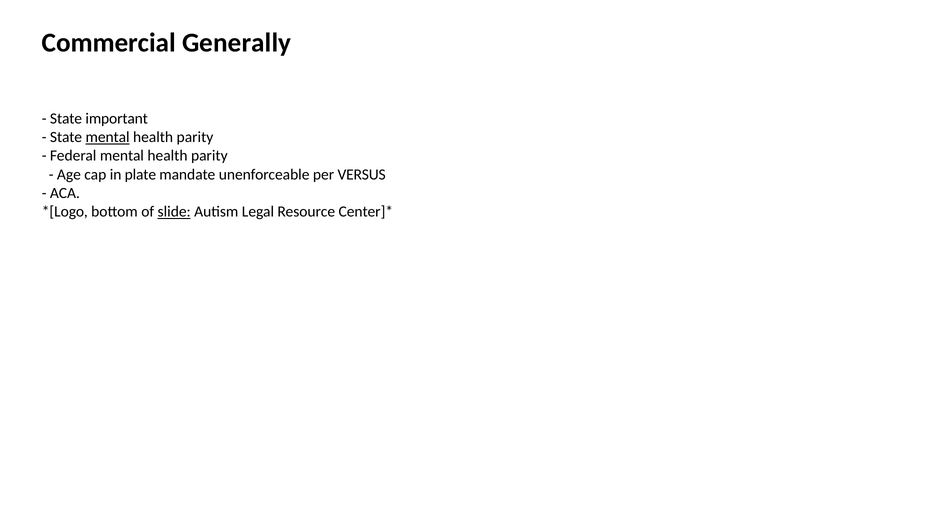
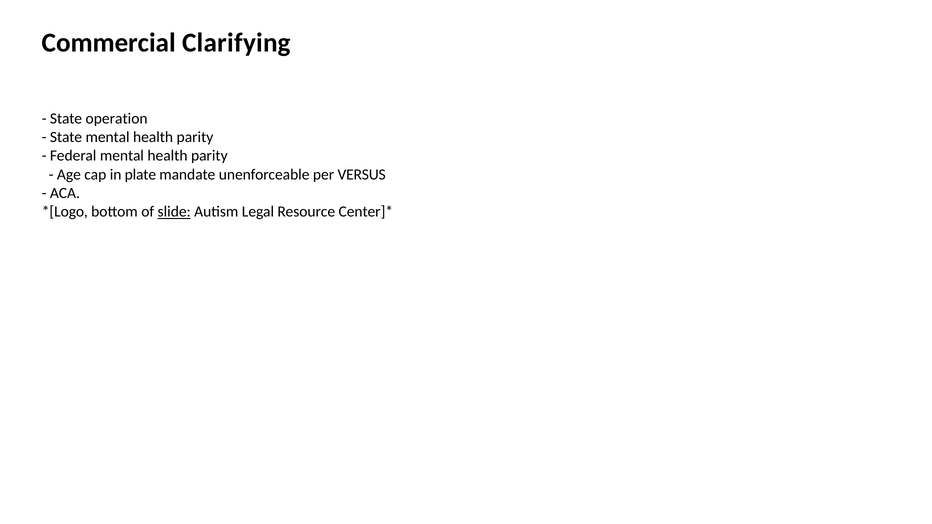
Generally: Generally -> Clarifying
important: important -> operation
mental at (108, 137) underline: present -> none
